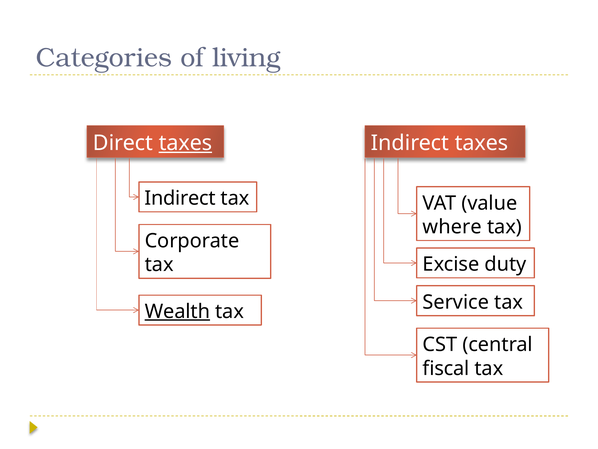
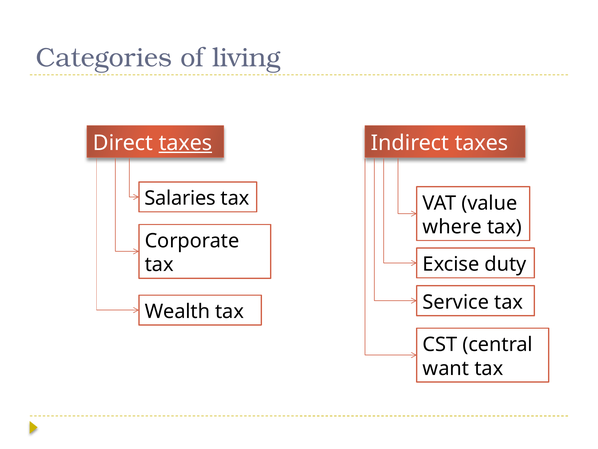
Indirect at (180, 198): Indirect -> Salaries
Wealth underline: present -> none
fiscal: fiscal -> want
